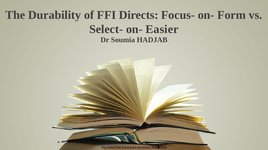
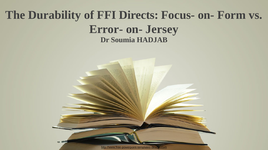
Select-: Select- -> Error-
Easier: Easier -> Jersey
